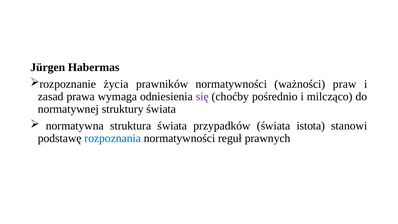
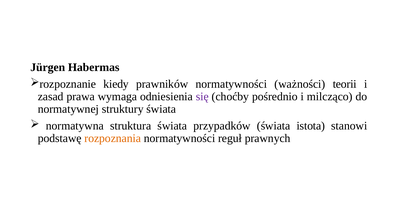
życia: życia -> kiedy
praw: praw -> teorii
rozpoznania colour: blue -> orange
